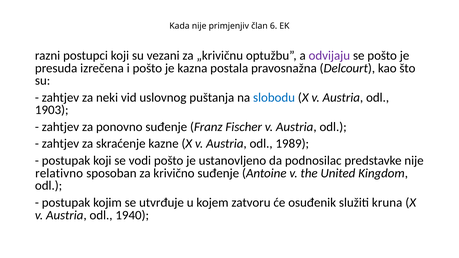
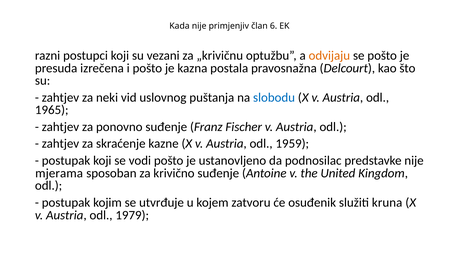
odvijaju colour: purple -> orange
1903: 1903 -> 1965
1989: 1989 -> 1959
relativno: relativno -> mjerama
1940: 1940 -> 1979
